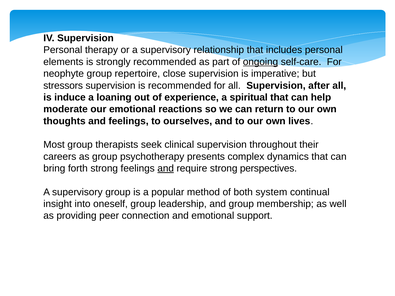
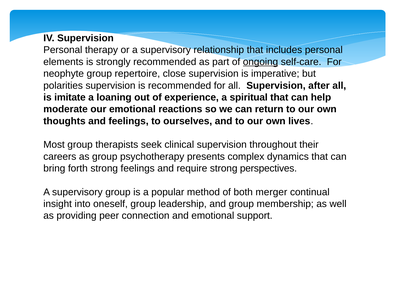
stressors: stressors -> polarities
induce: induce -> imitate
and at (166, 169) underline: present -> none
system: system -> merger
